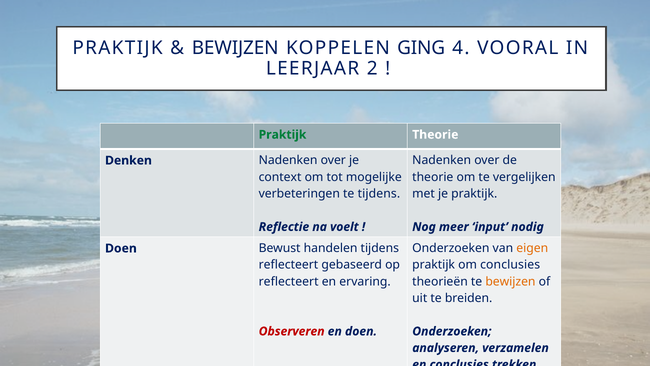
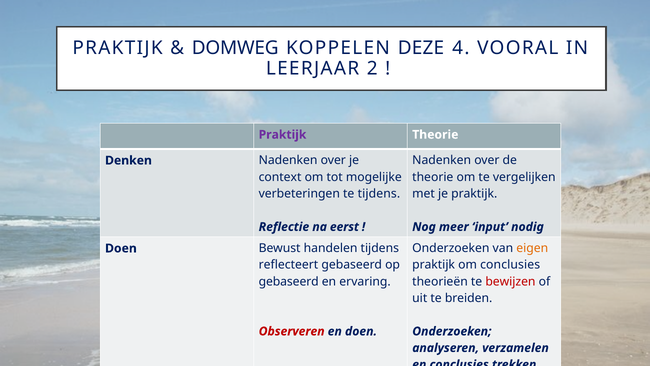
BEWIJZEN at (235, 48): BEWIJZEN -> DOMWEG
GING: GING -> DEZE
Praktijk at (283, 135) colour: green -> purple
voelt: voelt -> eerst
reflecteert at (289, 281): reflecteert -> gebaseerd
bewijzen at (510, 281) colour: orange -> red
